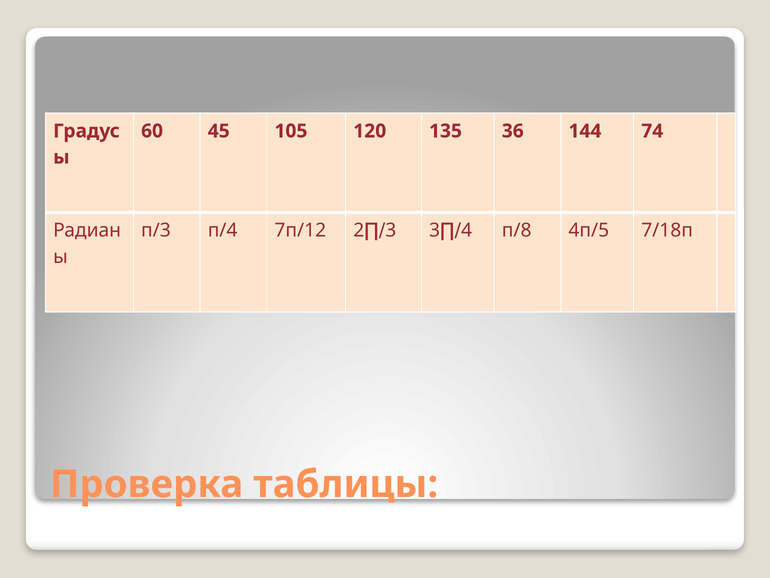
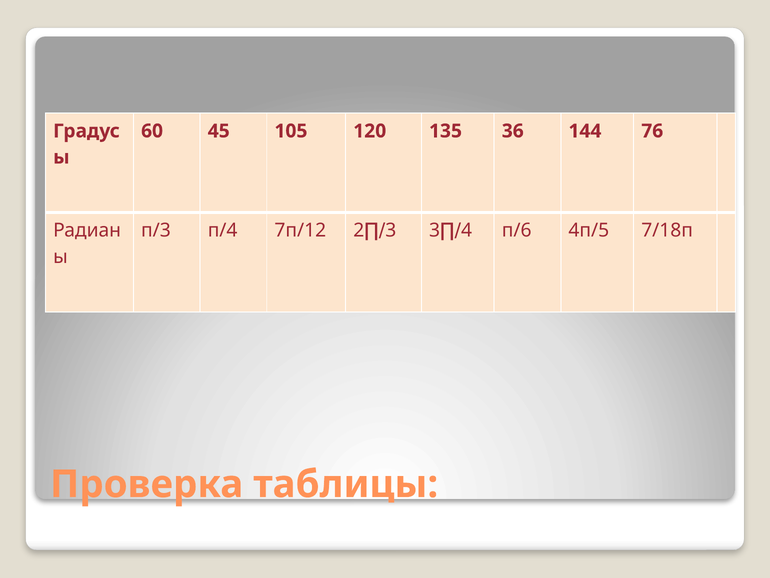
74: 74 -> 76
п/8: п/8 -> п/6
